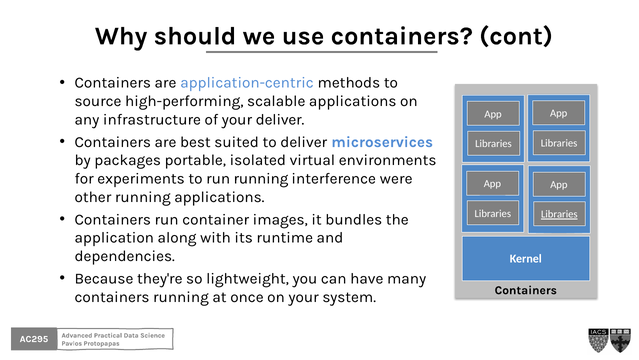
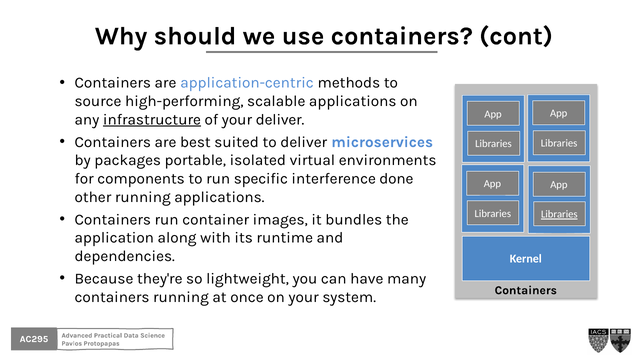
infrastructure underline: none -> present
experiments: experiments -> components
run running: running -> specific
were: were -> done
